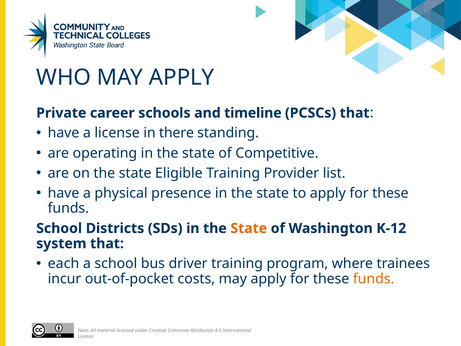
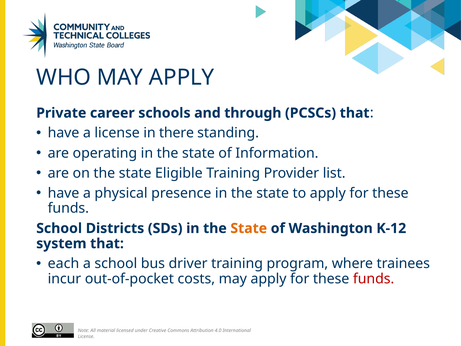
timeline: timeline -> through
Competitive: Competitive -> Information
funds at (374, 279) colour: orange -> red
